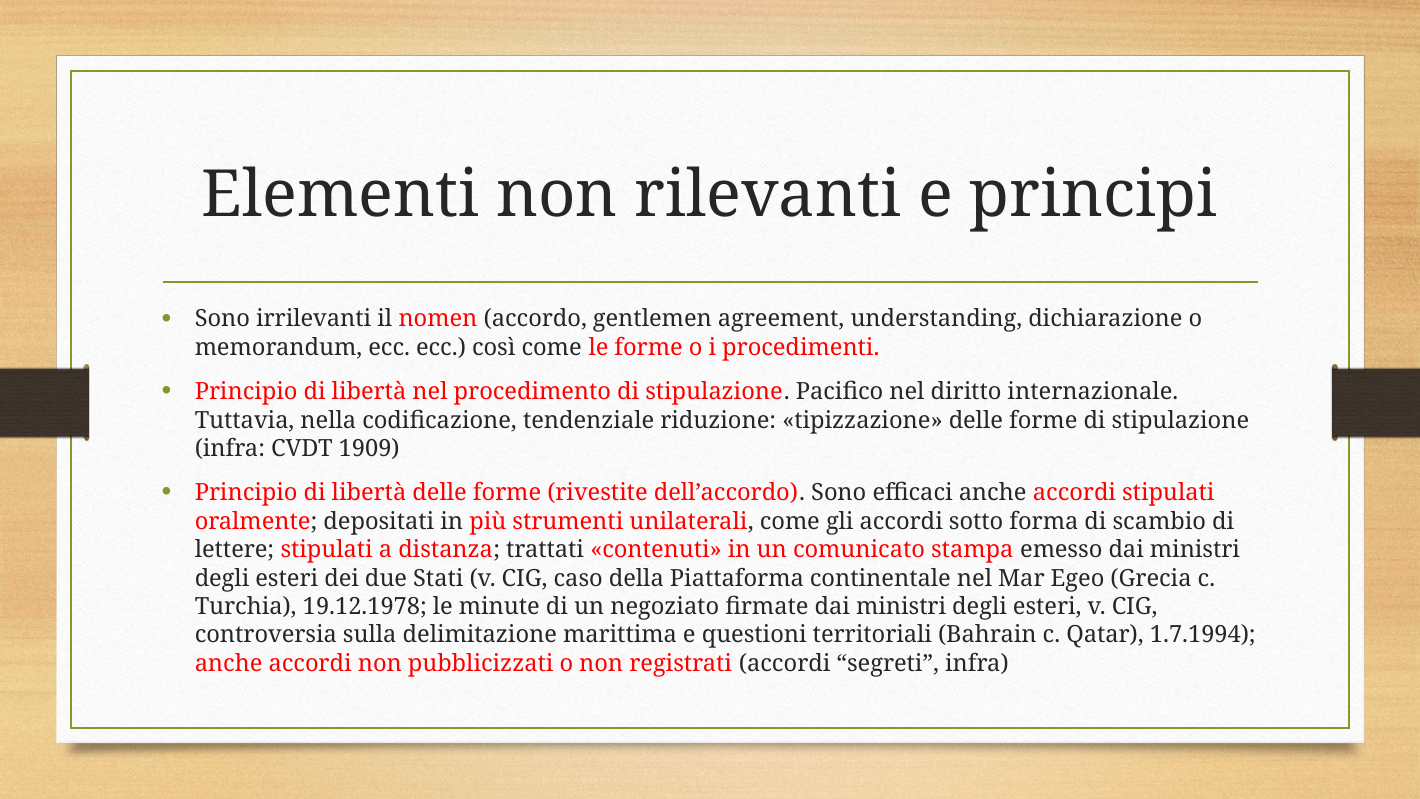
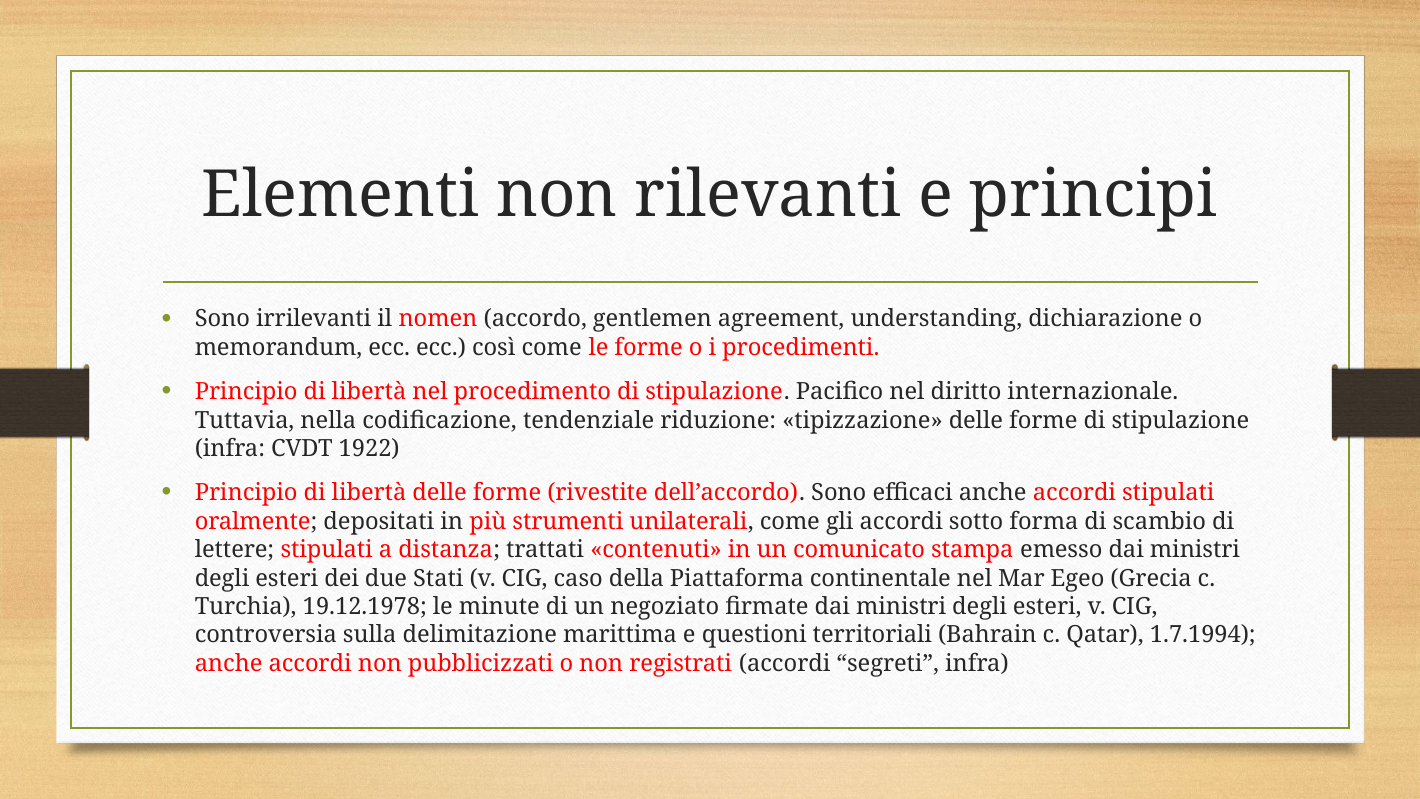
1909: 1909 -> 1922
